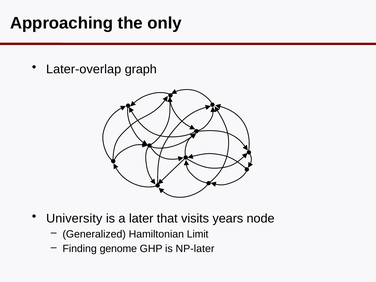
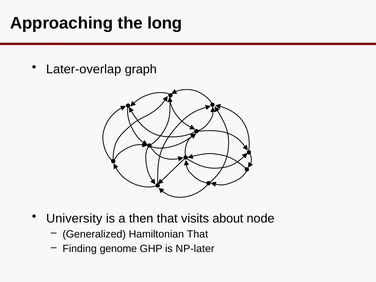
only: only -> long
later: later -> then
years: years -> about
Hamiltonian Limit: Limit -> That
